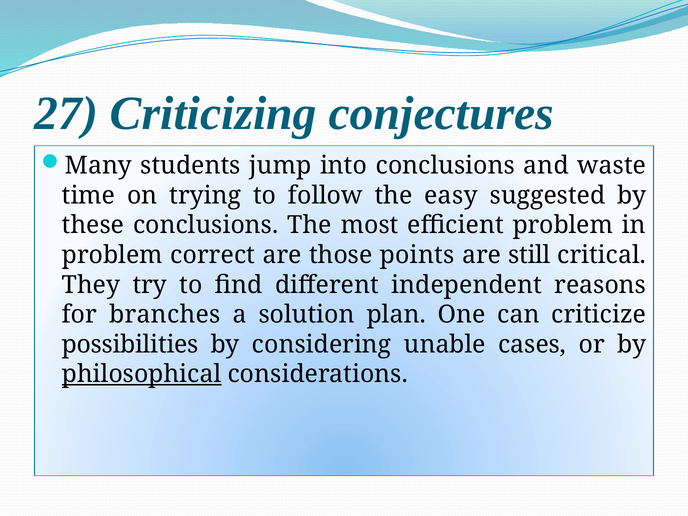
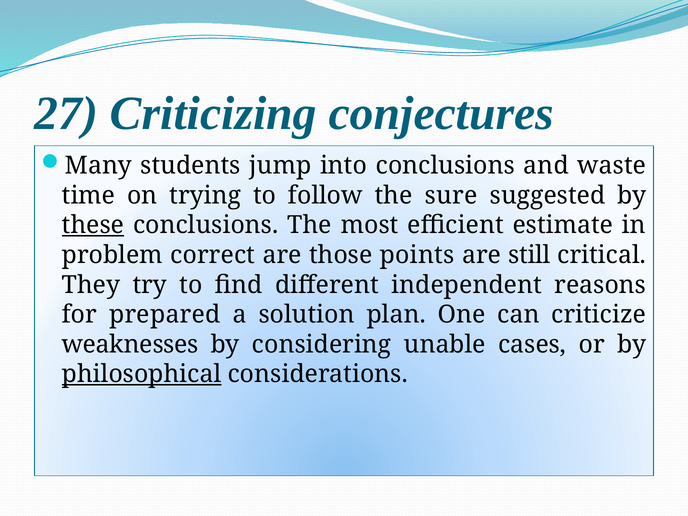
easy: easy -> sure
these underline: none -> present
efficient problem: problem -> estimate
branches: branches -> prepared
possibilities: possibilities -> weaknesses
